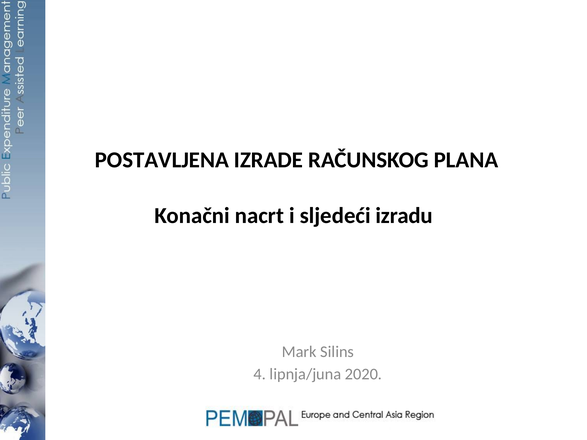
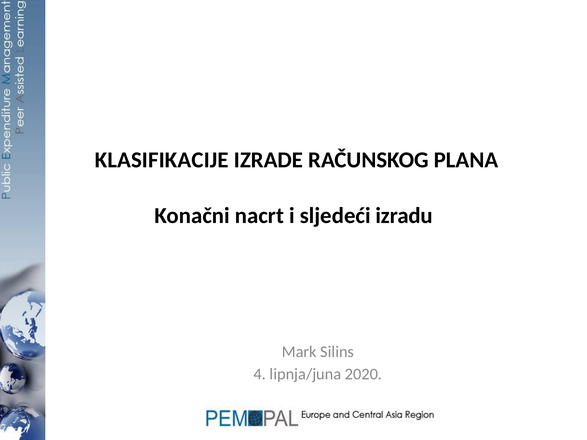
POSTAVLJENA: POSTAVLJENA -> KLASIFIKACIJE
